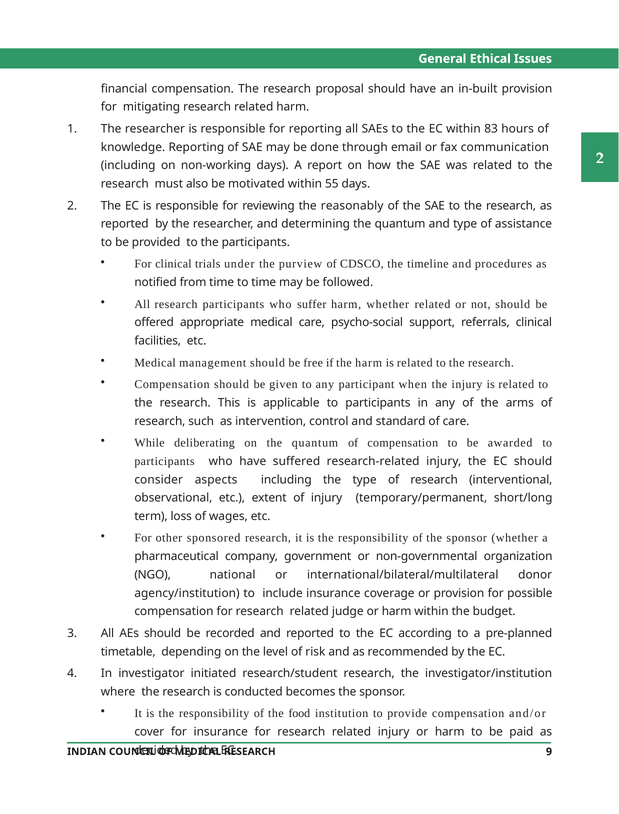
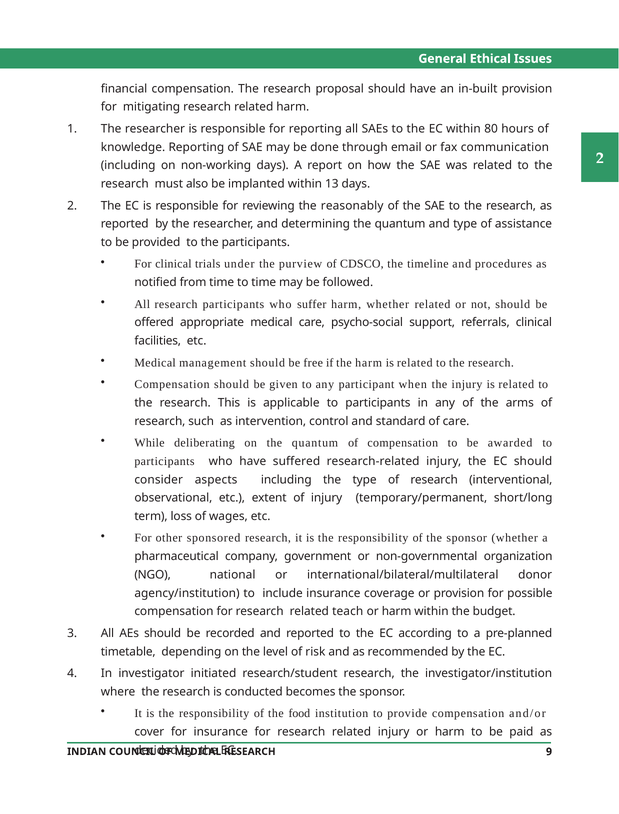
83: 83 -> 80
motivated: motivated -> implanted
55: 55 -> 13
judge: judge -> teach
